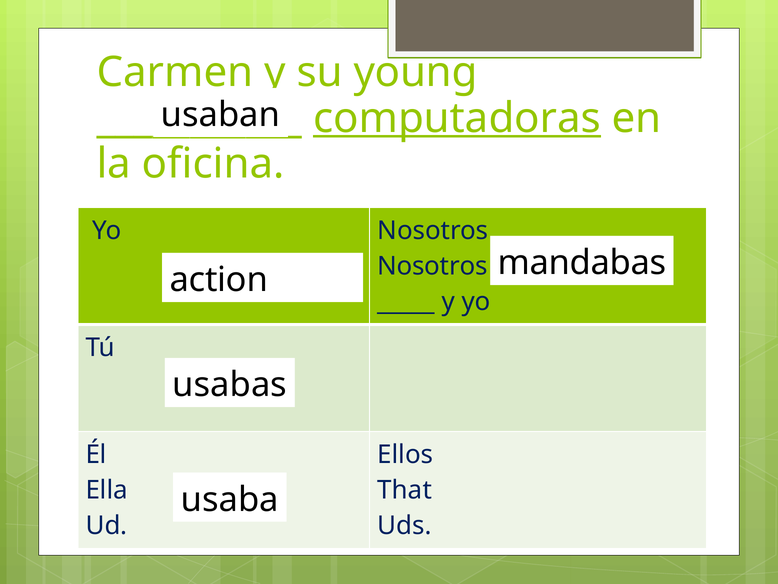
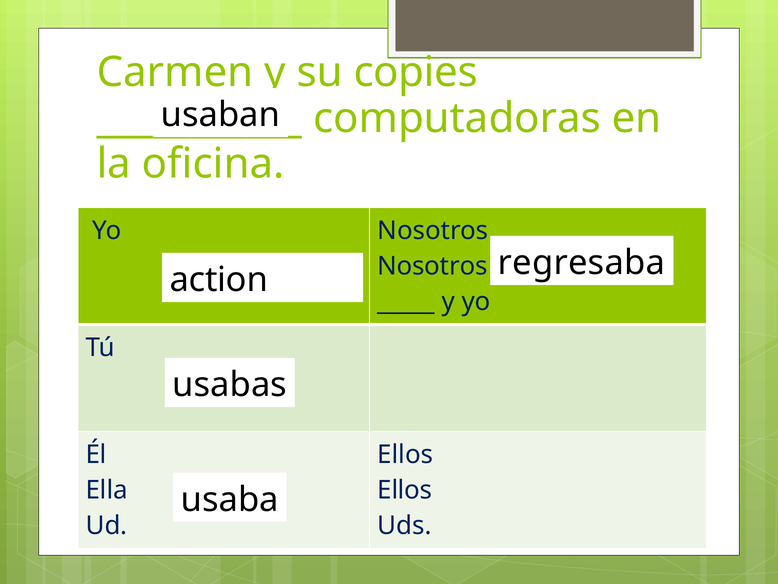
young: young -> copies
computadoras underline: present -> none
mandabas: mandabas -> regresaba
That at (405, 490): That -> Ellos
